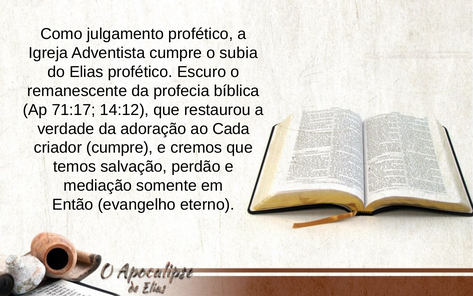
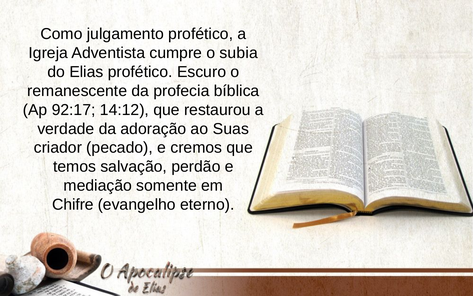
71:17: 71:17 -> 92:17
Cada: Cada -> Suas
criador cumpre: cumpre -> pecado
Então: Então -> Chifre
